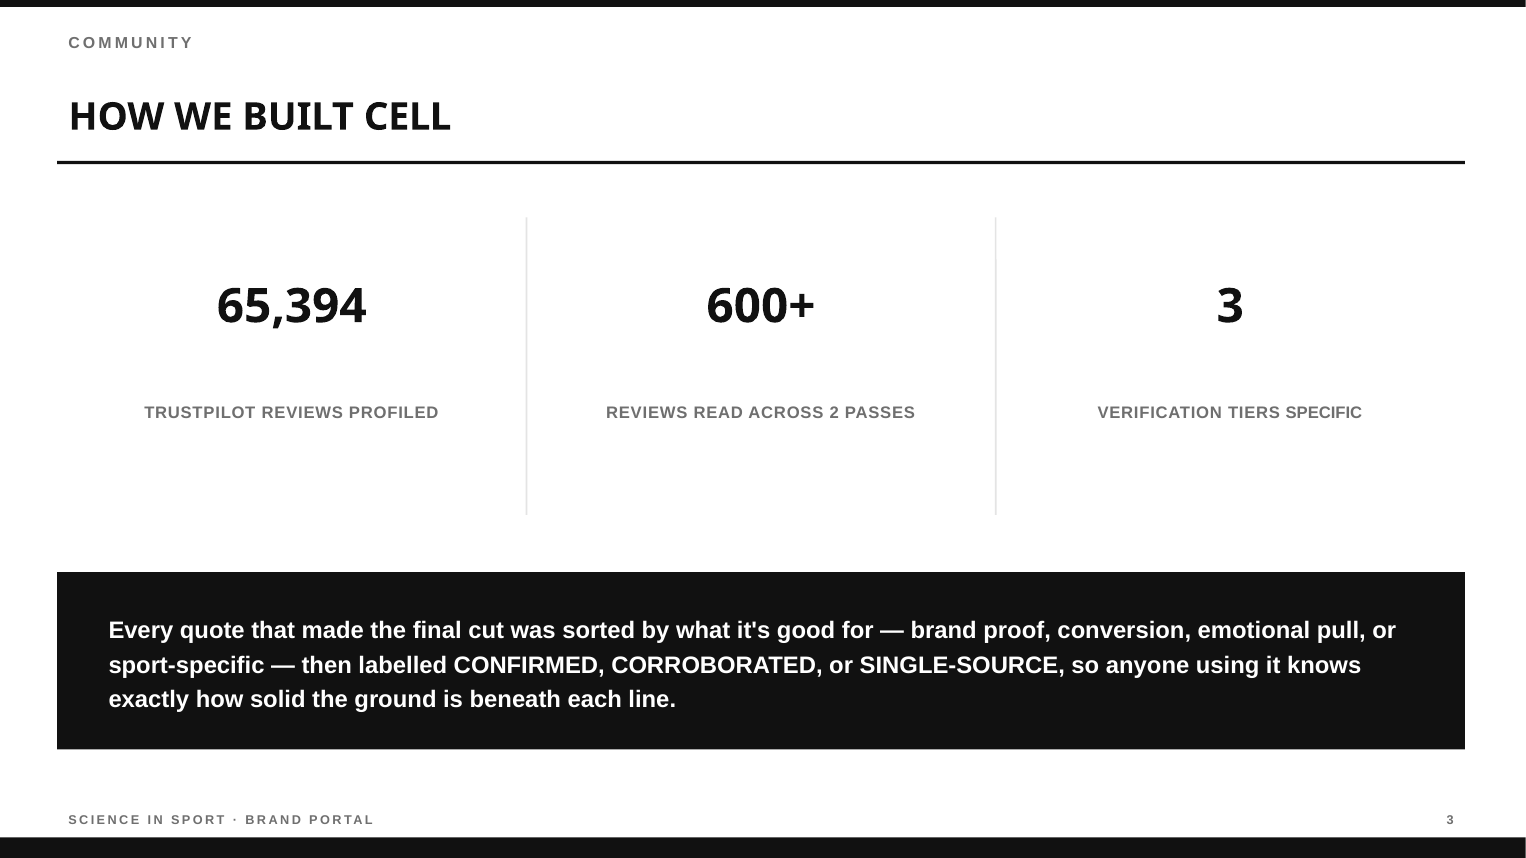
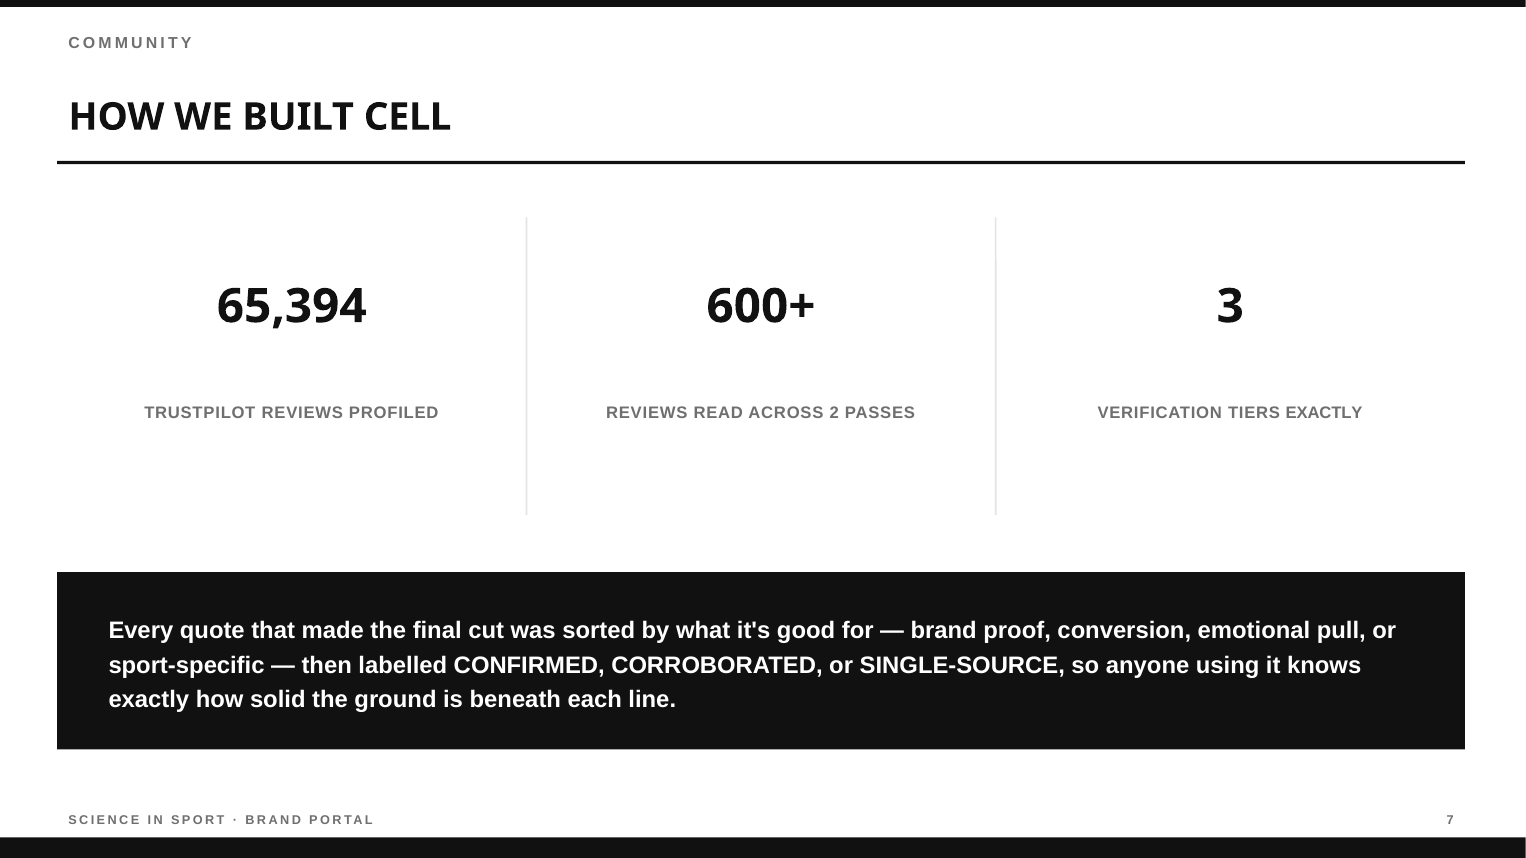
TIERS SPECIFIC: SPECIFIC -> EXACTLY
PORTAL 3: 3 -> 7
